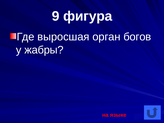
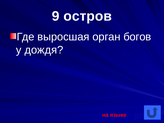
фигура: фигура -> остров
жабры: жабры -> дождя
